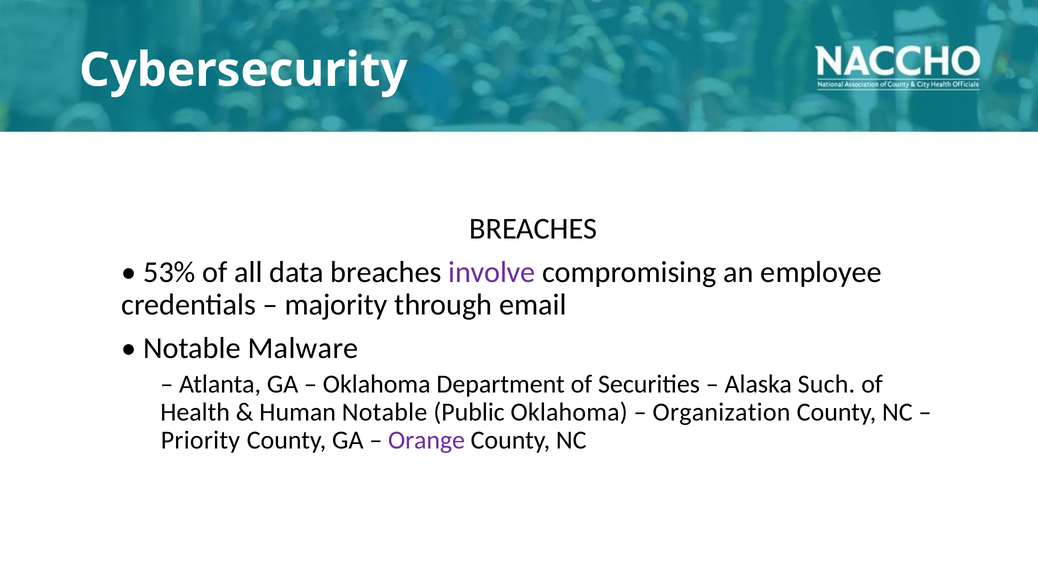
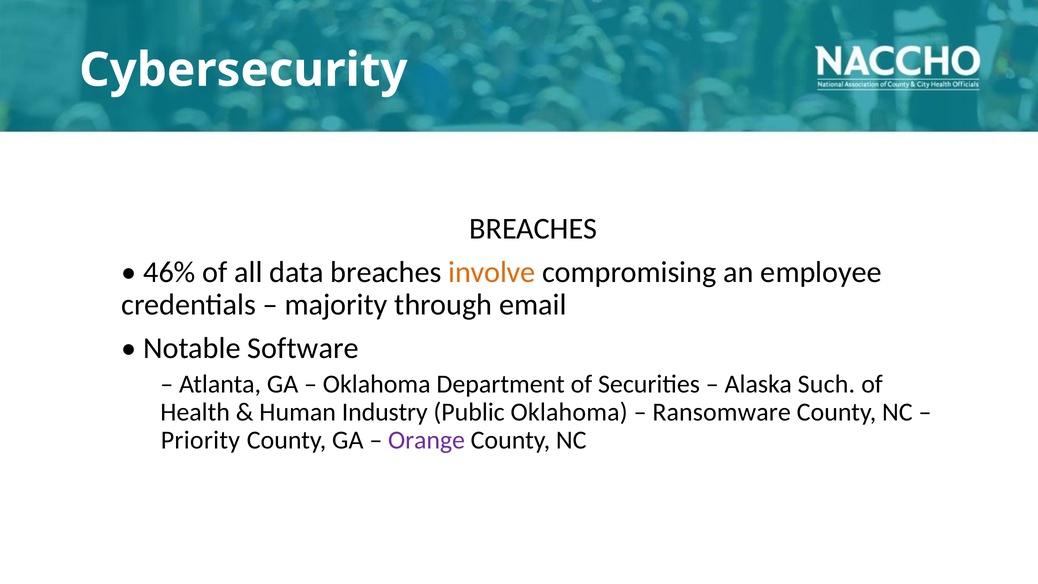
53%: 53% -> 46%
involve colour: purple -> orange
Malware: Malware -> Software
Human Notable: Notable -> Industry
Organization: Organization -> Ransomware
